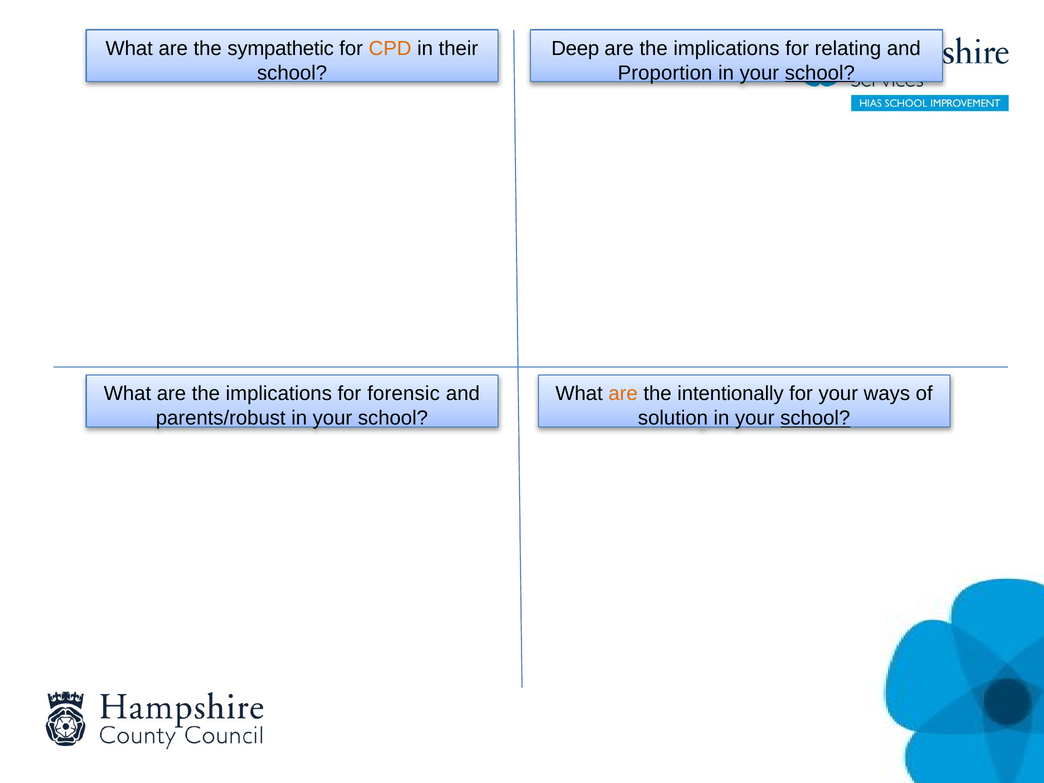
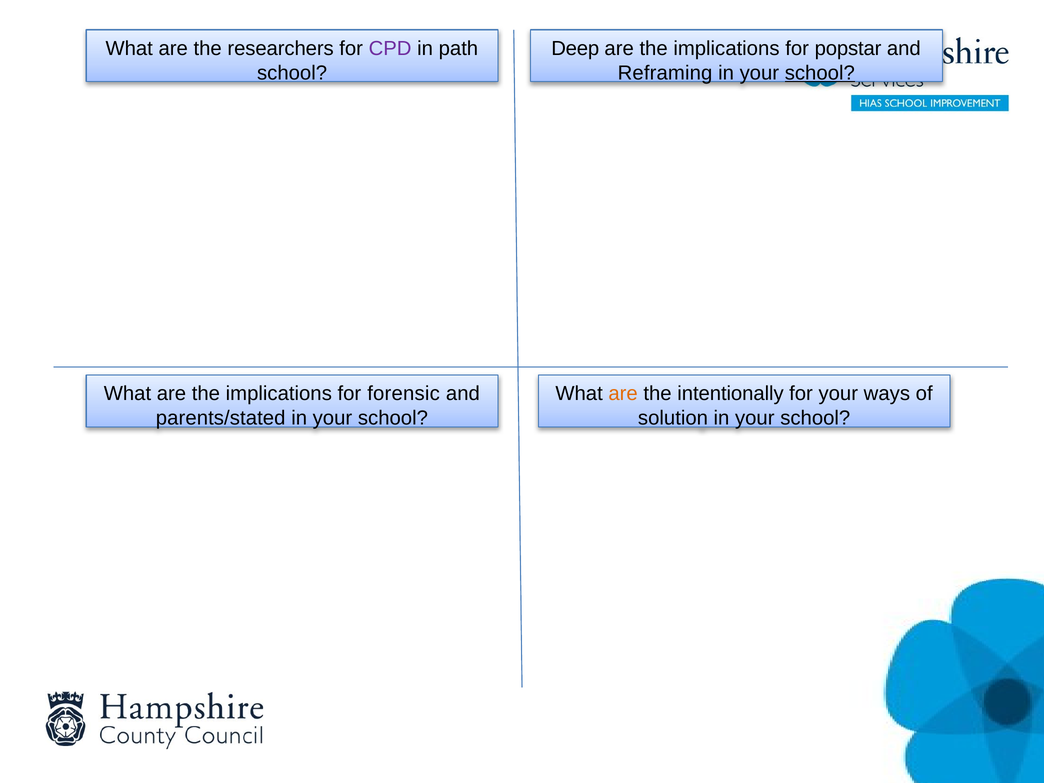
sympathetic: sympathetic -> researchers
CPD colour: orange -> purple
their: their -> path
relating: relating -> popstar
Proportion: Proportion -> Reframing
parents/robust: parents/robust -> parents/stated
school at (815, 418) underline: present -> none
